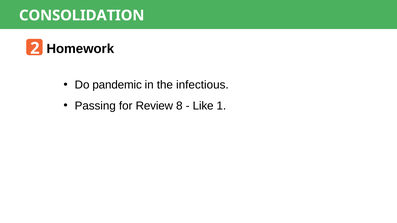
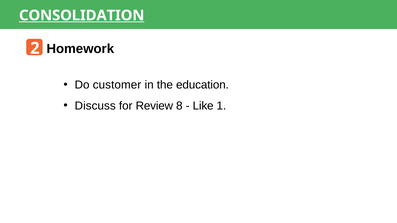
CONSOLIDATION underline: none -> present
pandemic: pandemic -> customer
infectious: infectious -> education
Passing: Passing -> Discuss
